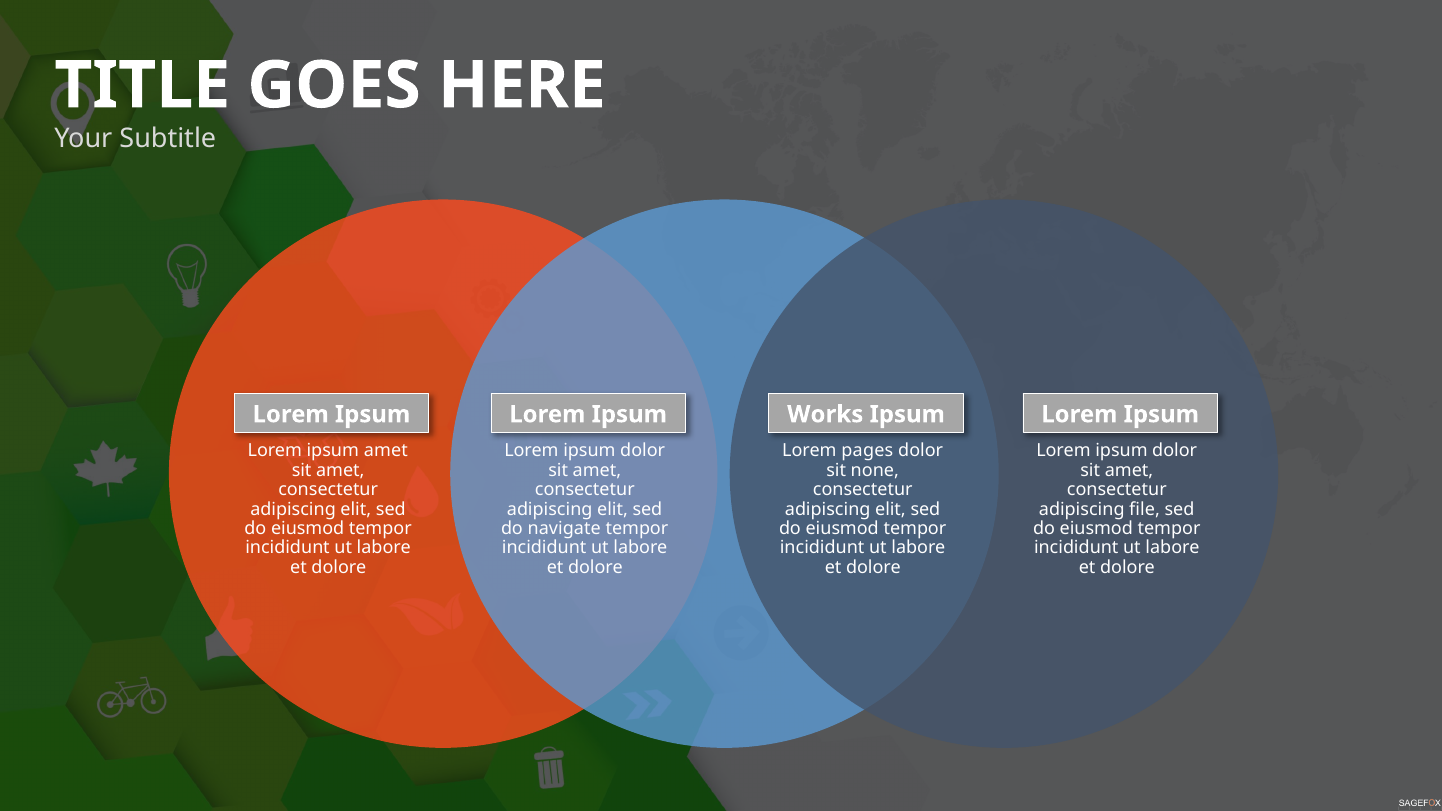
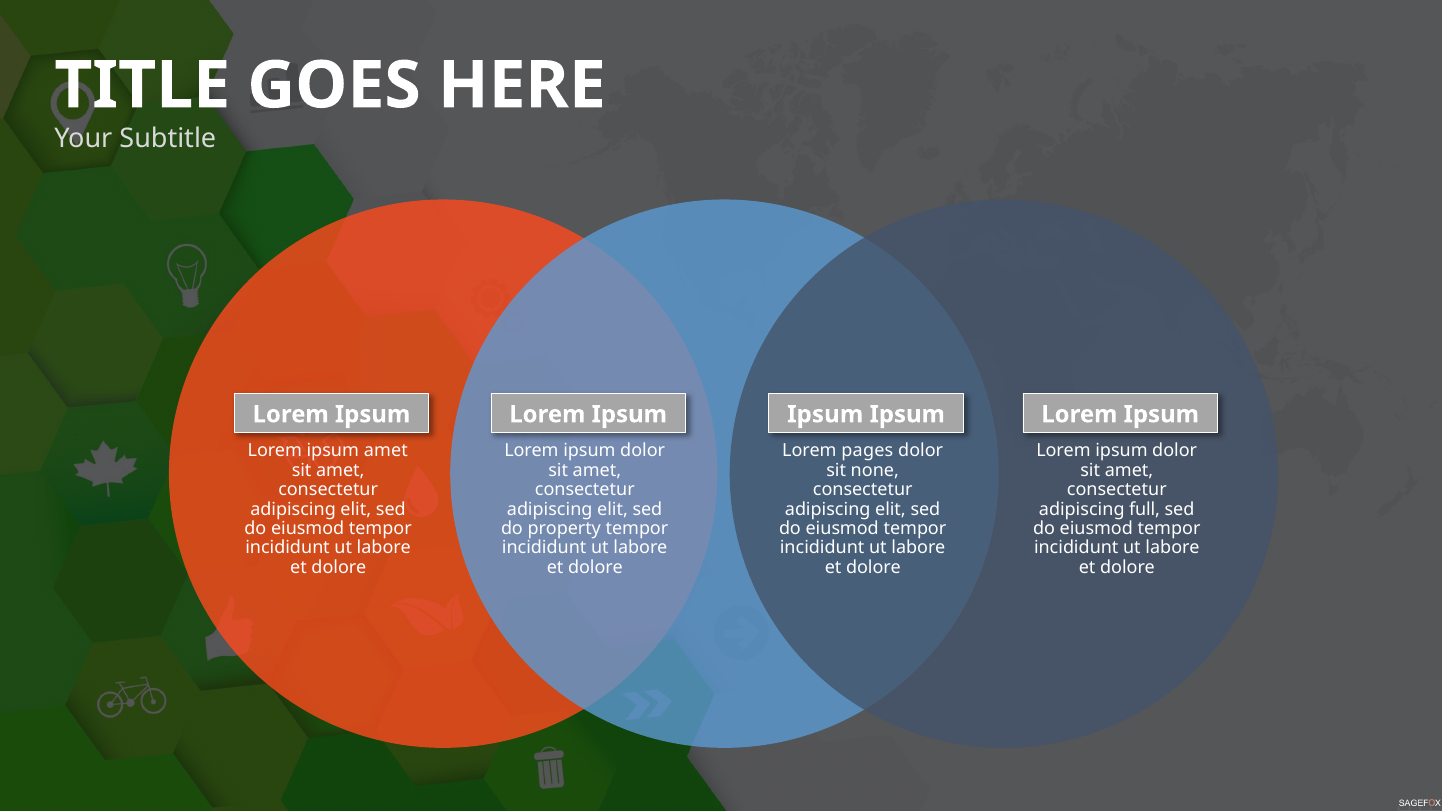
Works at (825, 414): Works -> Ipsum
file: file -> full
navigate: navigate -> property
